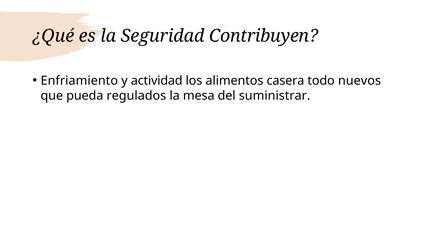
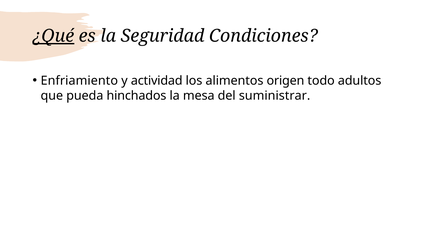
¿Qué underline: none -> present
Contribuyen: Contribuyen -> Condiciones
casera: casera -> origen
nuevos: nuevos -> adultos
regulados: regulados -> hinchados
